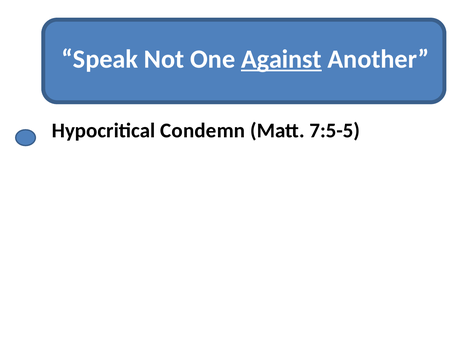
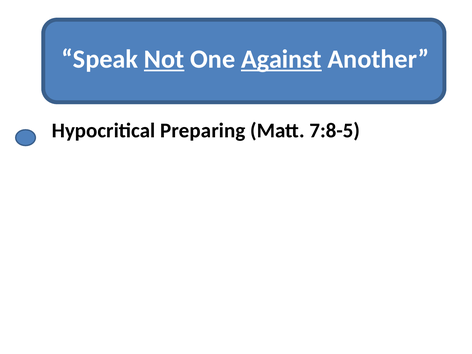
Not underline: none -> present
Condemn: Condemn -> Preparing
7:5-5: 7:5-5 -> 7:8-5
